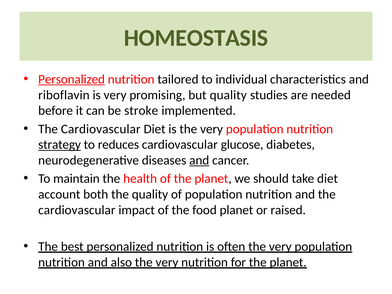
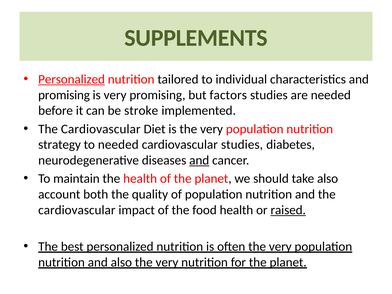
HOMEOSTASIS: HOMEOSTASIS -> SUPPLEMENTS
riboflavin at (64, 95): riboflavin -> promising
but quality: quality -> factors
strategy underline: present -> none
to reduces: reduces -> needed
cardiovascular glucose: glucose -> studies
take diet: diet -> also
food planet: planet -> health
raised underline: none -> present
